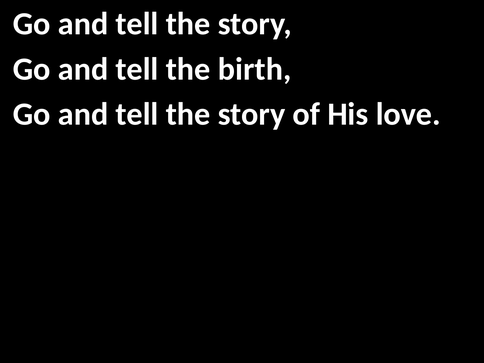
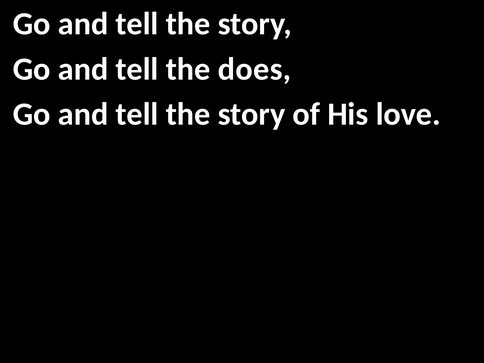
birth: birth -> does
